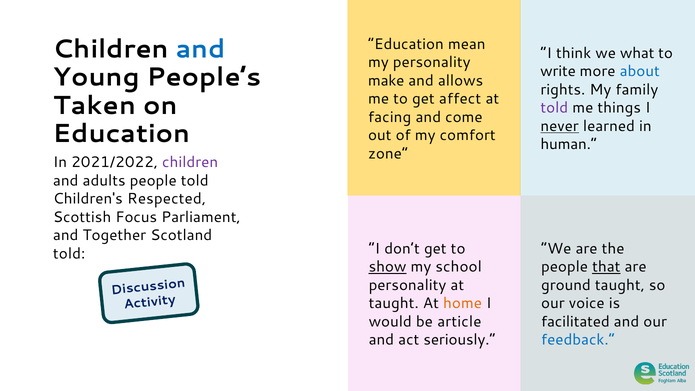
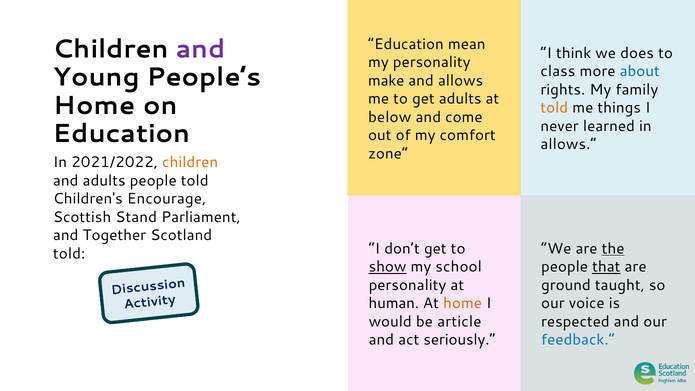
and at (201, 49) colour: blue -> purple
what: what -> does
write: write -> class
get affect: affect -> adults
Taken at (94, 105): Taken -> Home
told at (554, 108) colour: purple -> orange
facing: facing -> below
never underline: present -> none
human at (569, 144): human -> allows
children at (190, 162) colour: purple -> orange
Respected: Respected -> Encourage
Focus: Focus -> Stand
the underline: none -> present
taught at (394, 303): taught -> human
facilitated: facilitated -> respected
